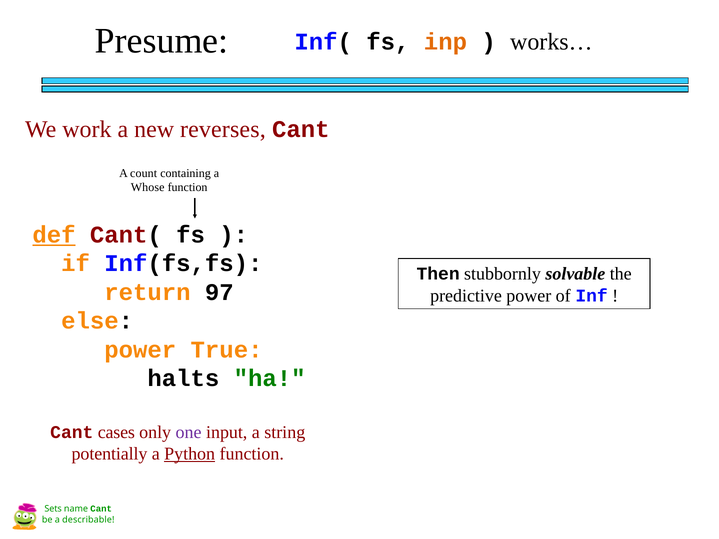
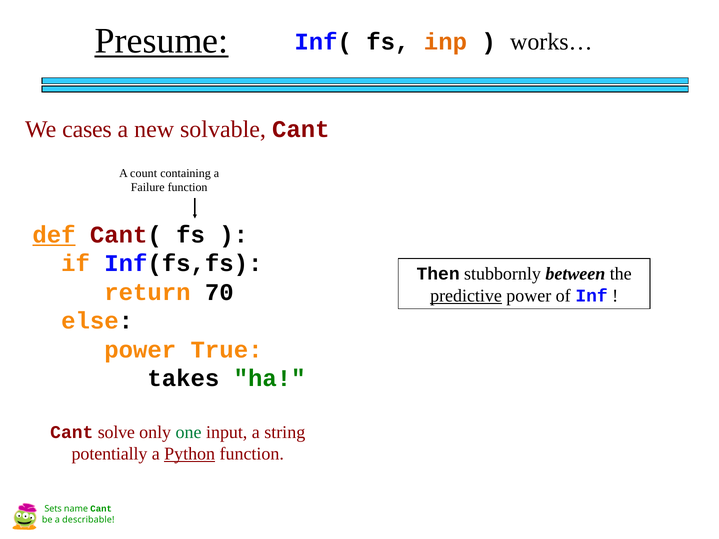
Presume underline: none -> present
work: work -> cases
reverses: reverses -> solvable
Whose: Whose -> Failure
solvable: solvable -> between
97: 97 -> 70
predictive underline: none -> present
halts: halts -> takes
cases: cases -> solve
one colour: purple -> green
